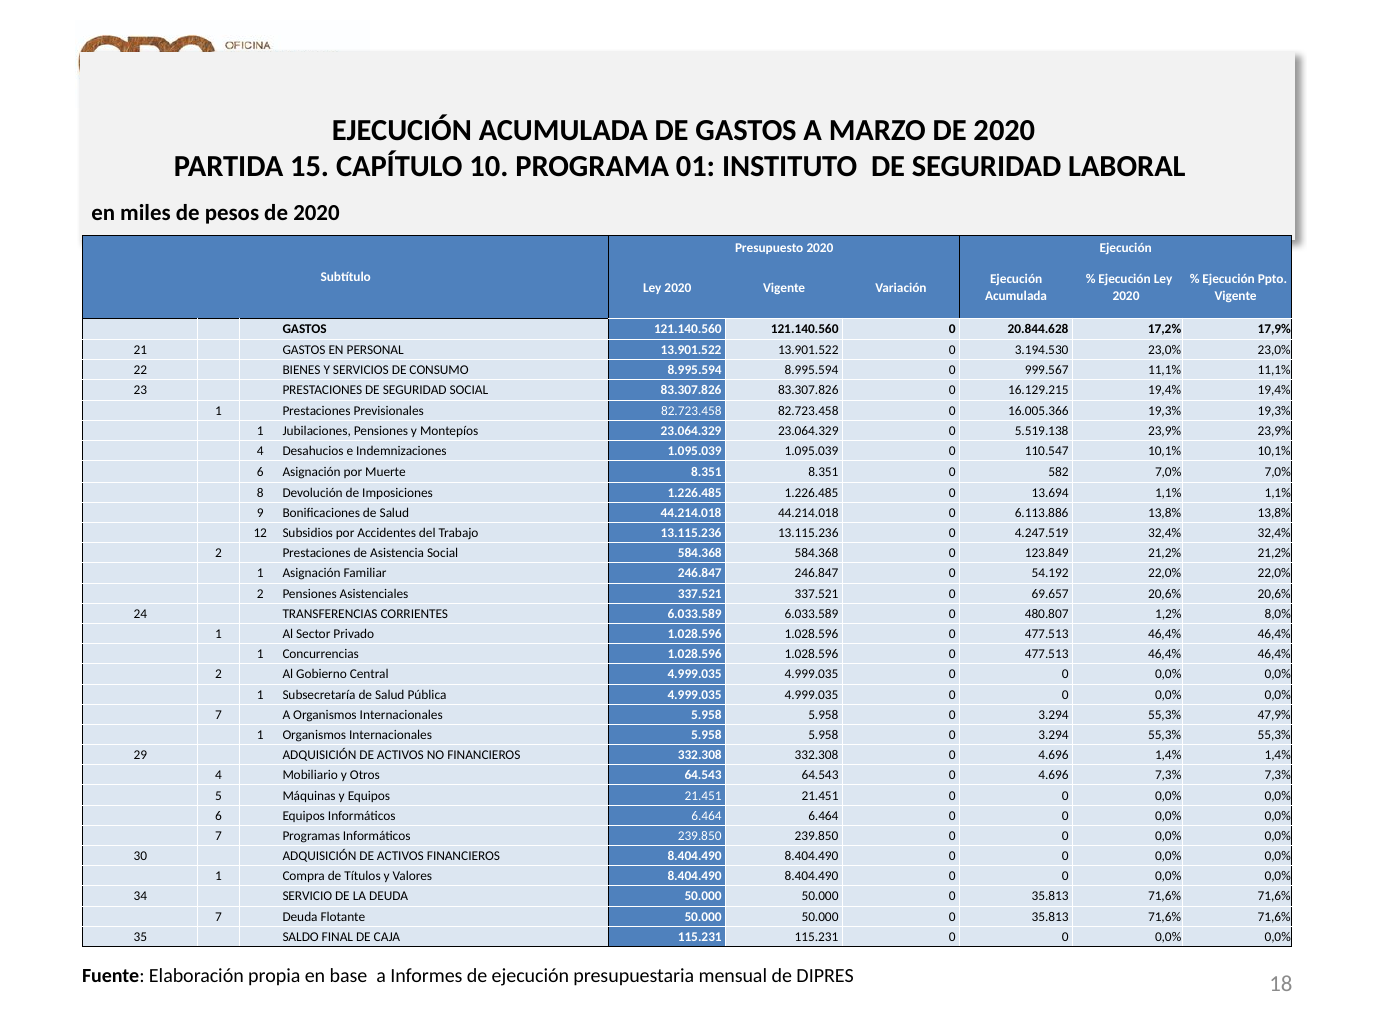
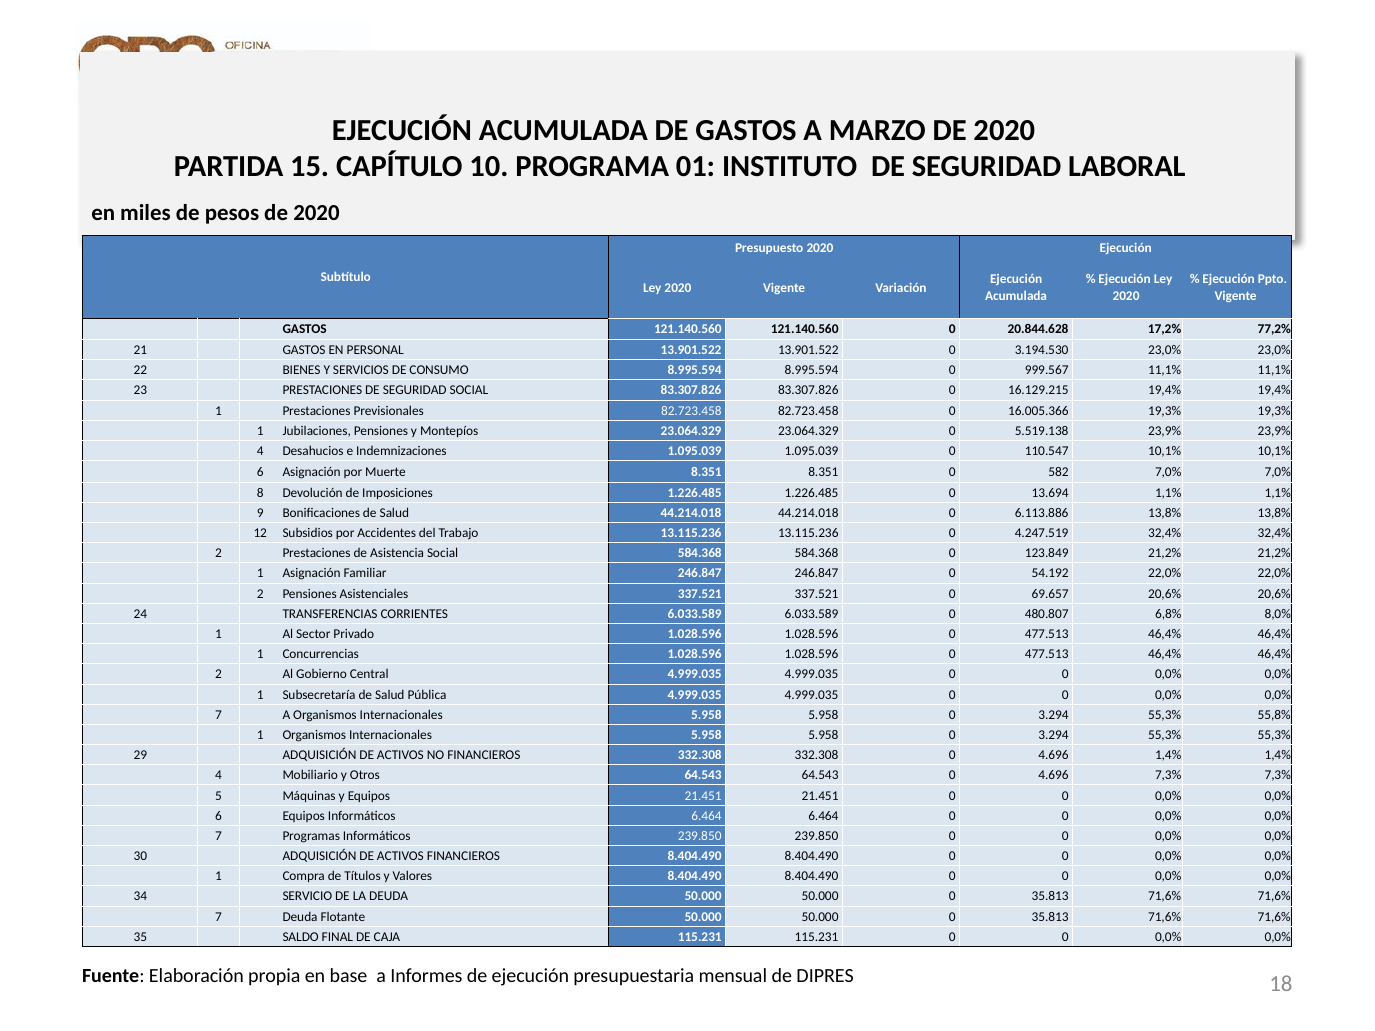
17,9%: 17,9% -> 77,2%
1,2%: 1,2% -> 6,8%
47,9%: 47,9% -> 55,8%
